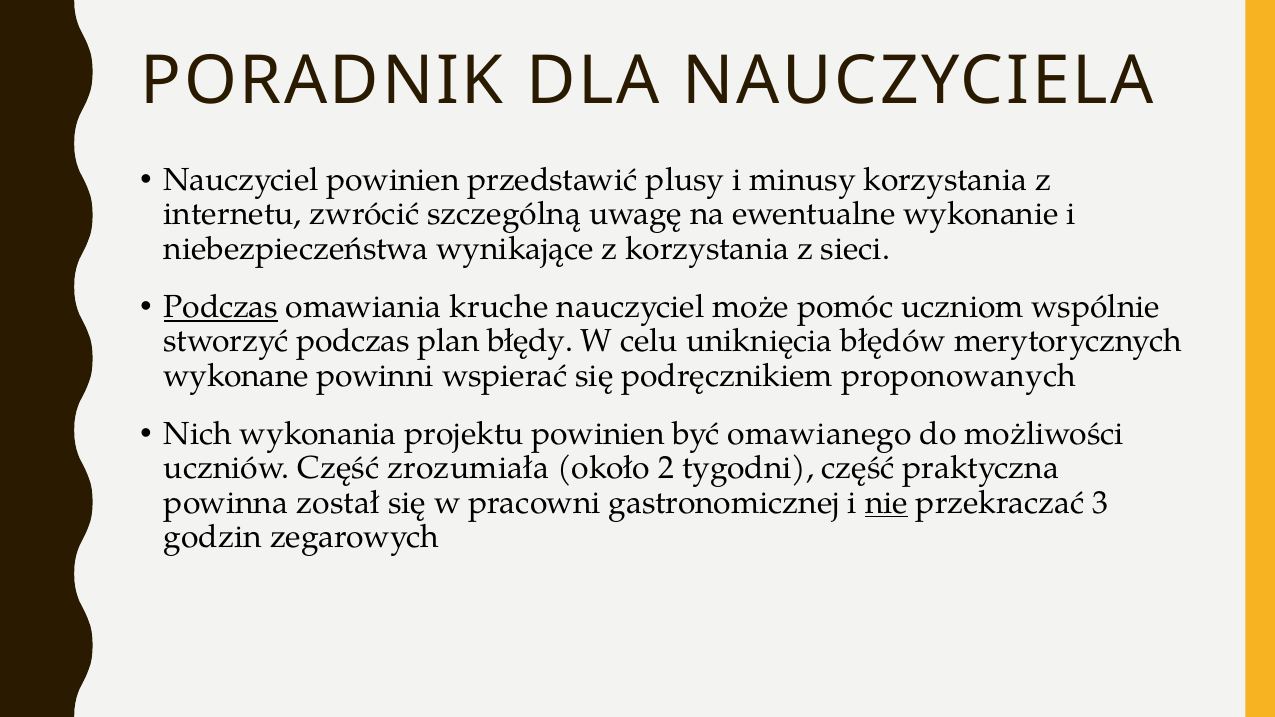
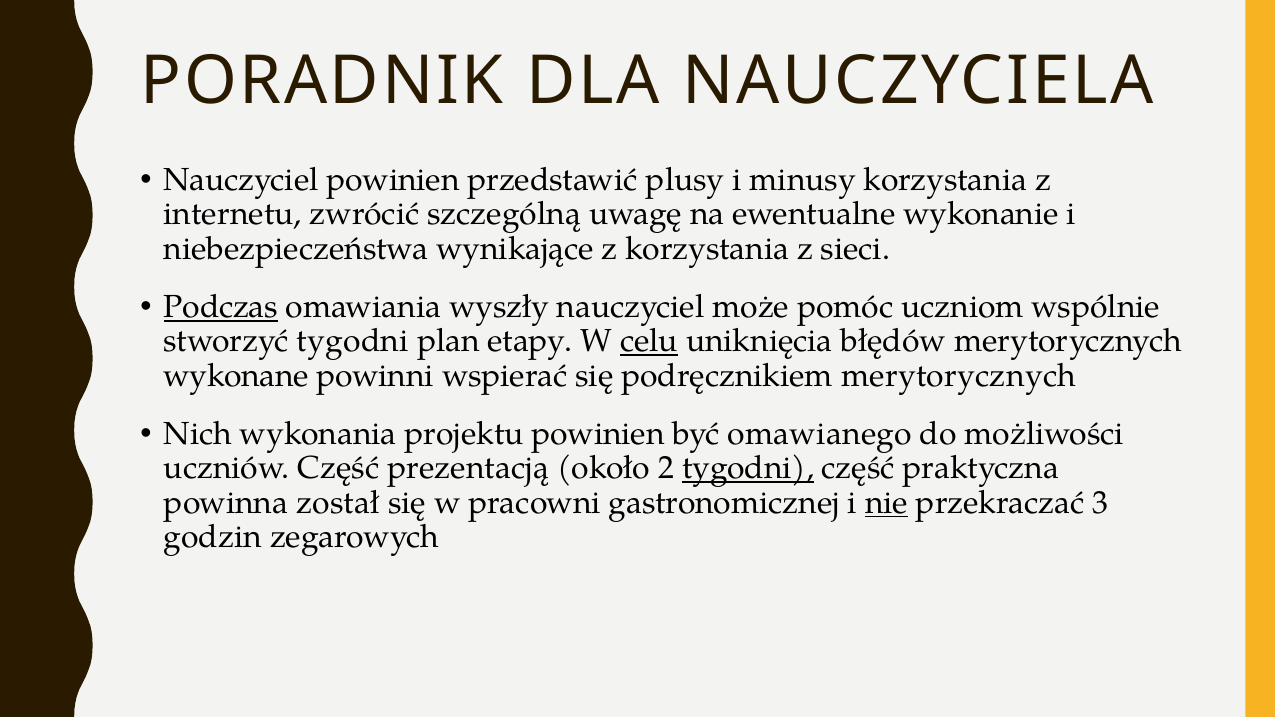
kruche: kruche -> wyszły
stworzyć podczas: podczas -> tygodni
błędy: błędy -> etapy
celu underline: none -> present
podręcznikiem proponowanych: proponowanych -> merytorycznych
zrozumiała: zrozumiała -> prezentacją
tygodni at (748, 469) underline: none -> present
